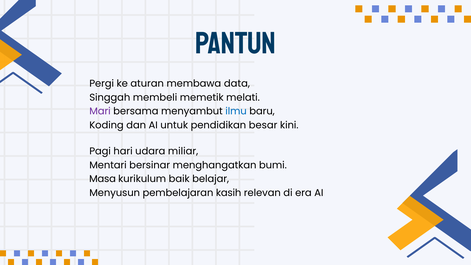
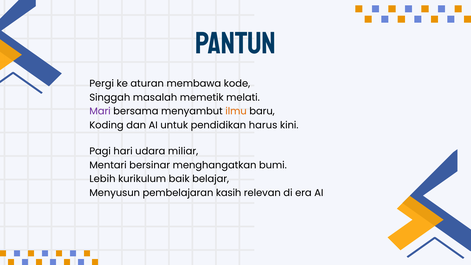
data: data -> kode
membeli: membeli -> masalah
ilmu colour: blue -> orange
besar: besar -> harus
Masa: Masa -> Lebih
